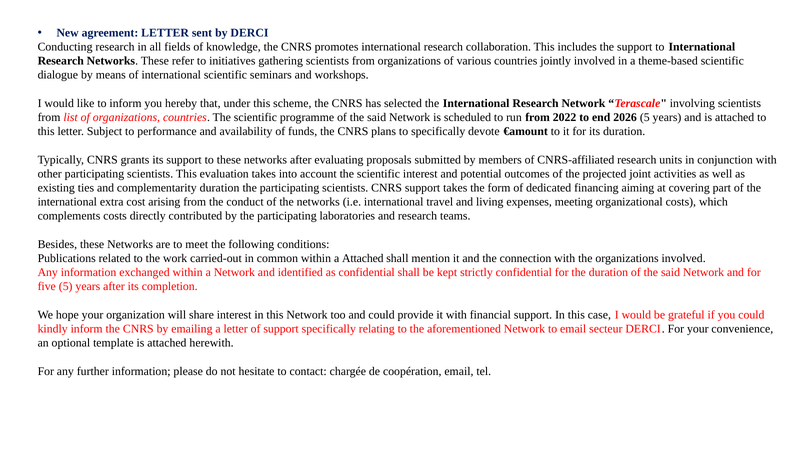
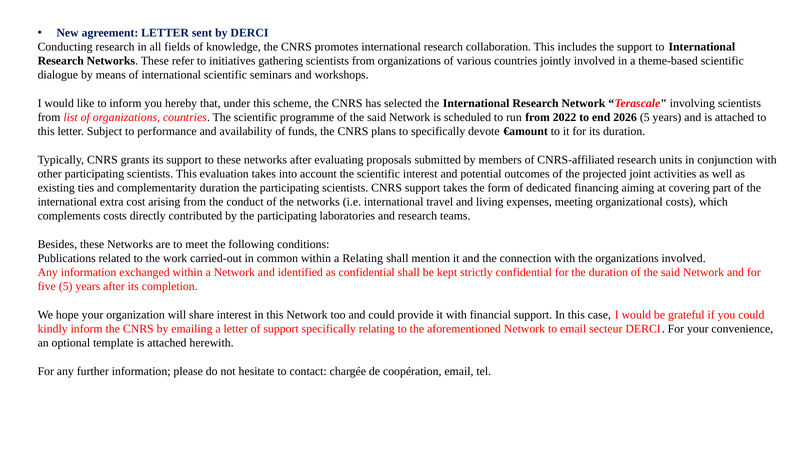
a Attached: Attached -> Relating
